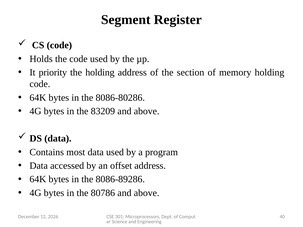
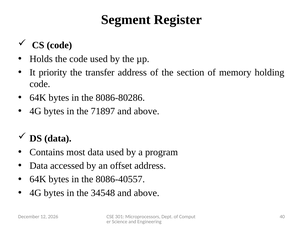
the holding: holding -> transfer
83209: 83209 -> 71897
8086-89286: 8086-89286 -> 8086-40557
80786: 80786 -> 34548
